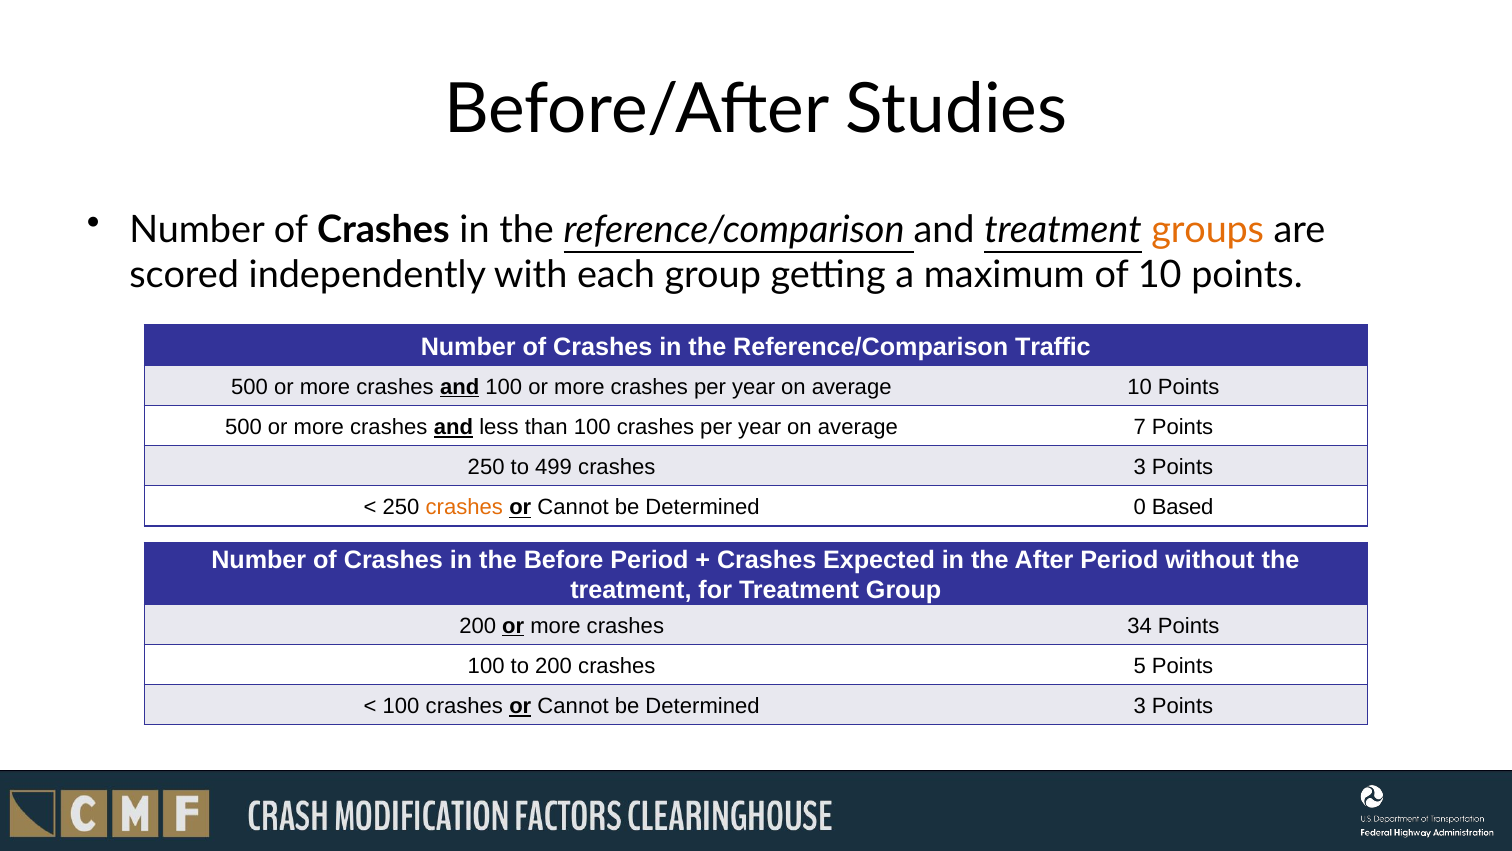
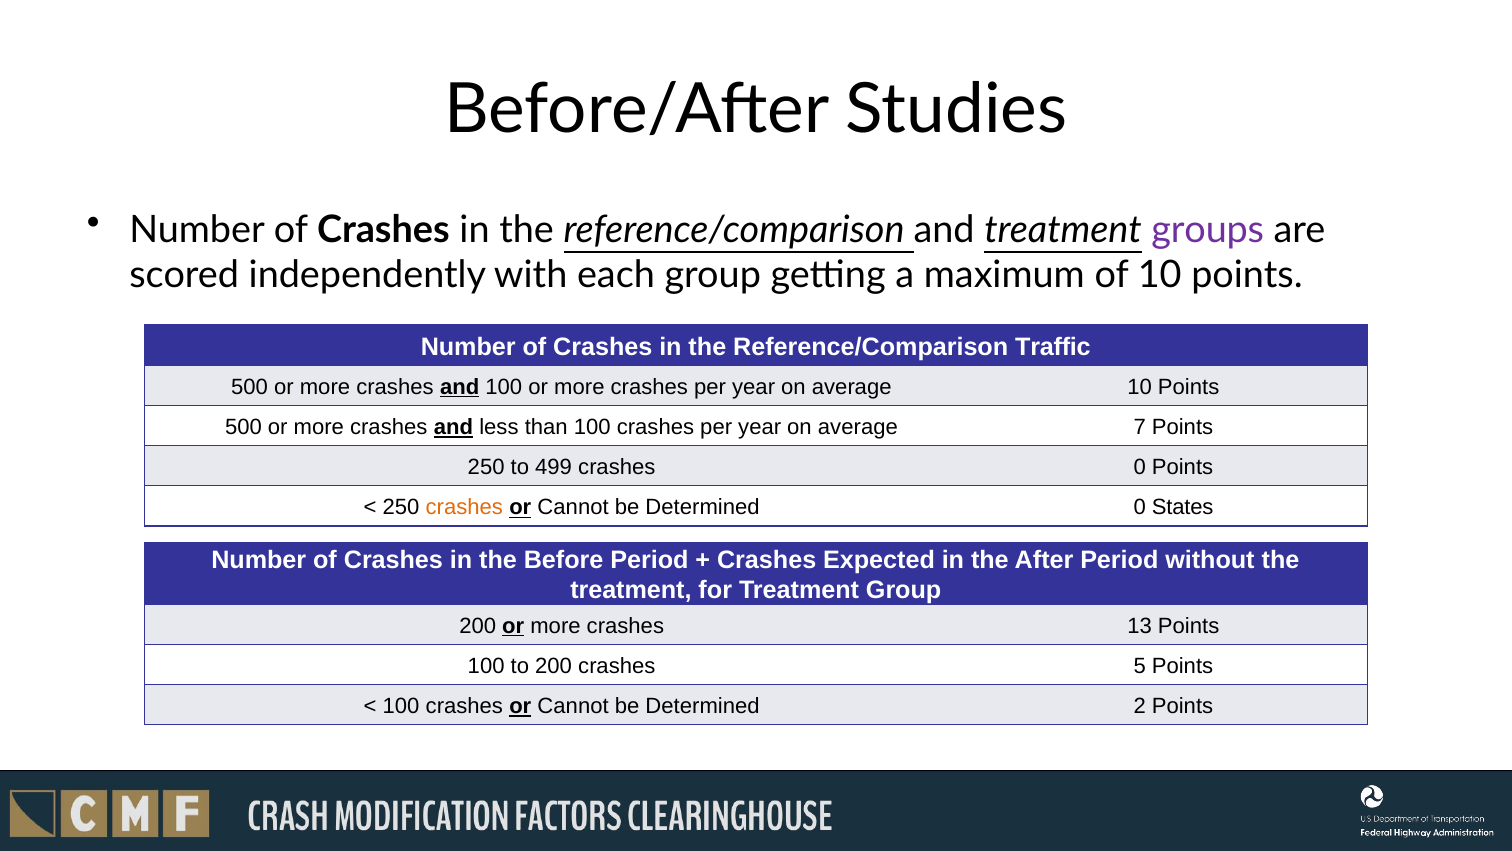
groups colour: orange -> purple
crashes 3: 3 -> 0
Based: Based -> States
34: 34 -> 13
Determined 3: 3 -> 2
